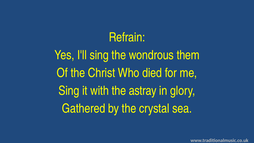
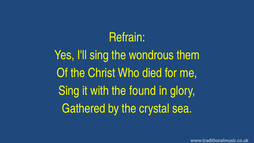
astray: astray -> found
